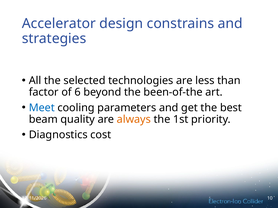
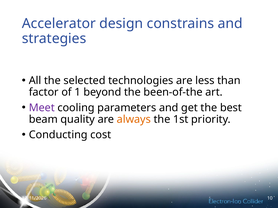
6: 6 -> 1
Meet colour: blue -> purple
Diagnostics: Diagnostics -> Conducting
